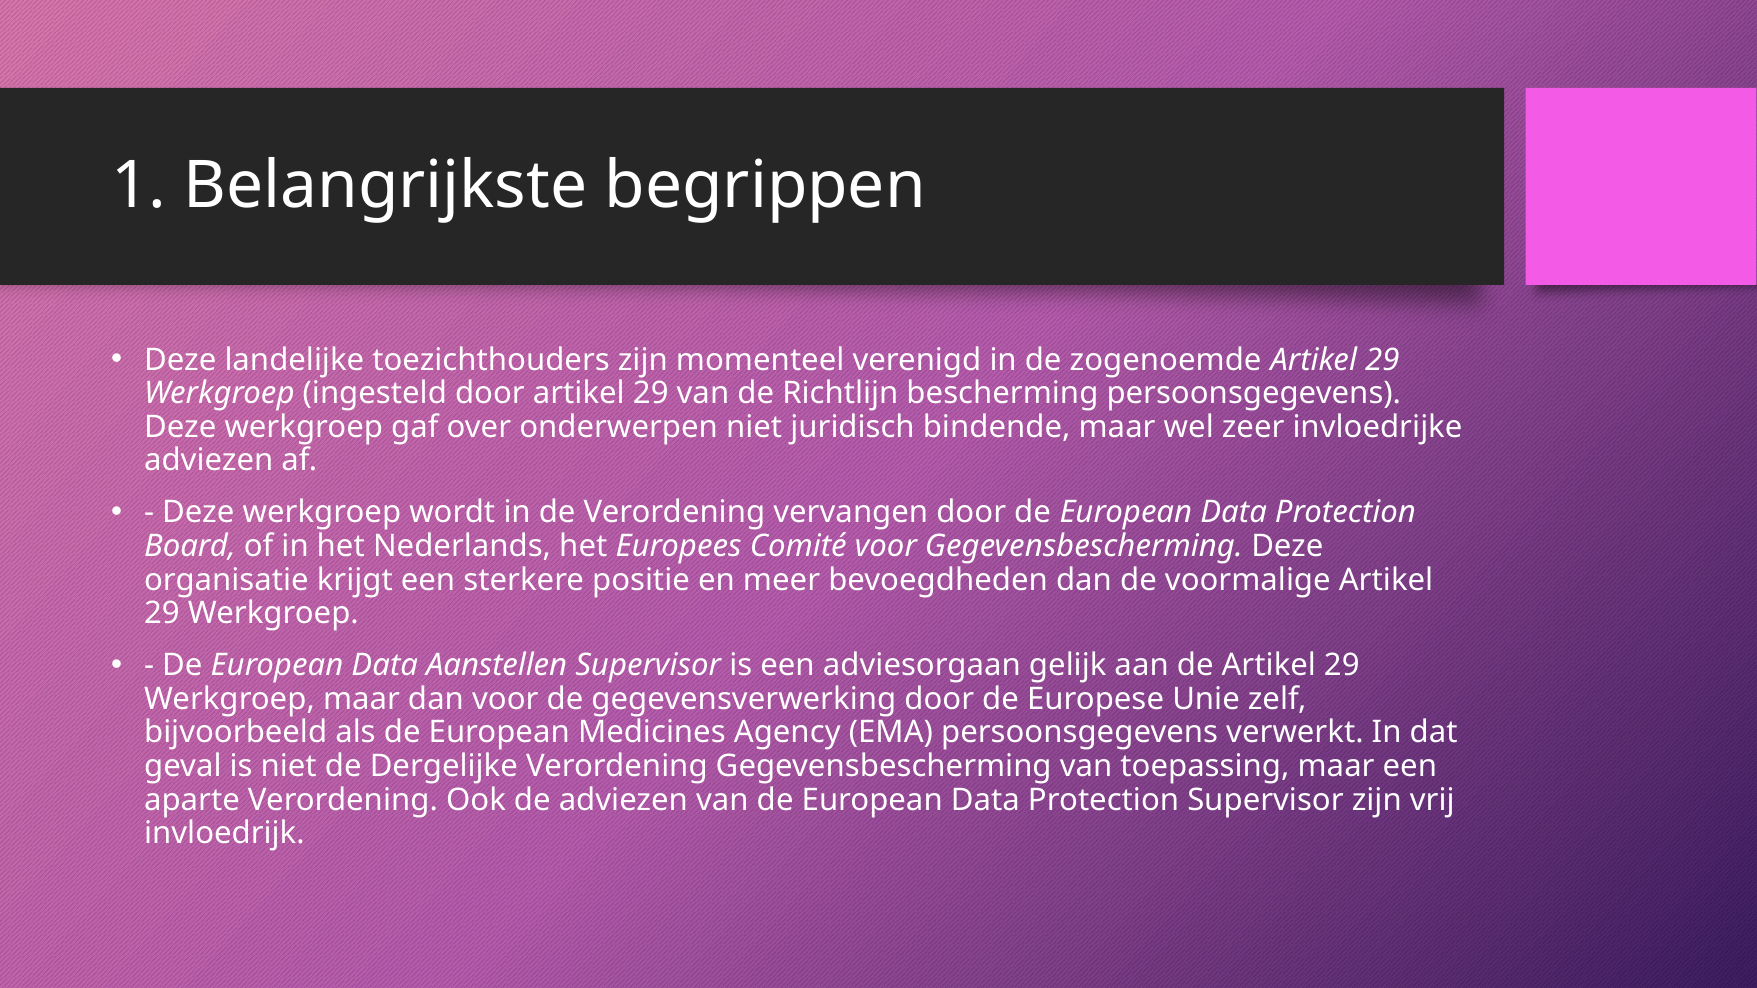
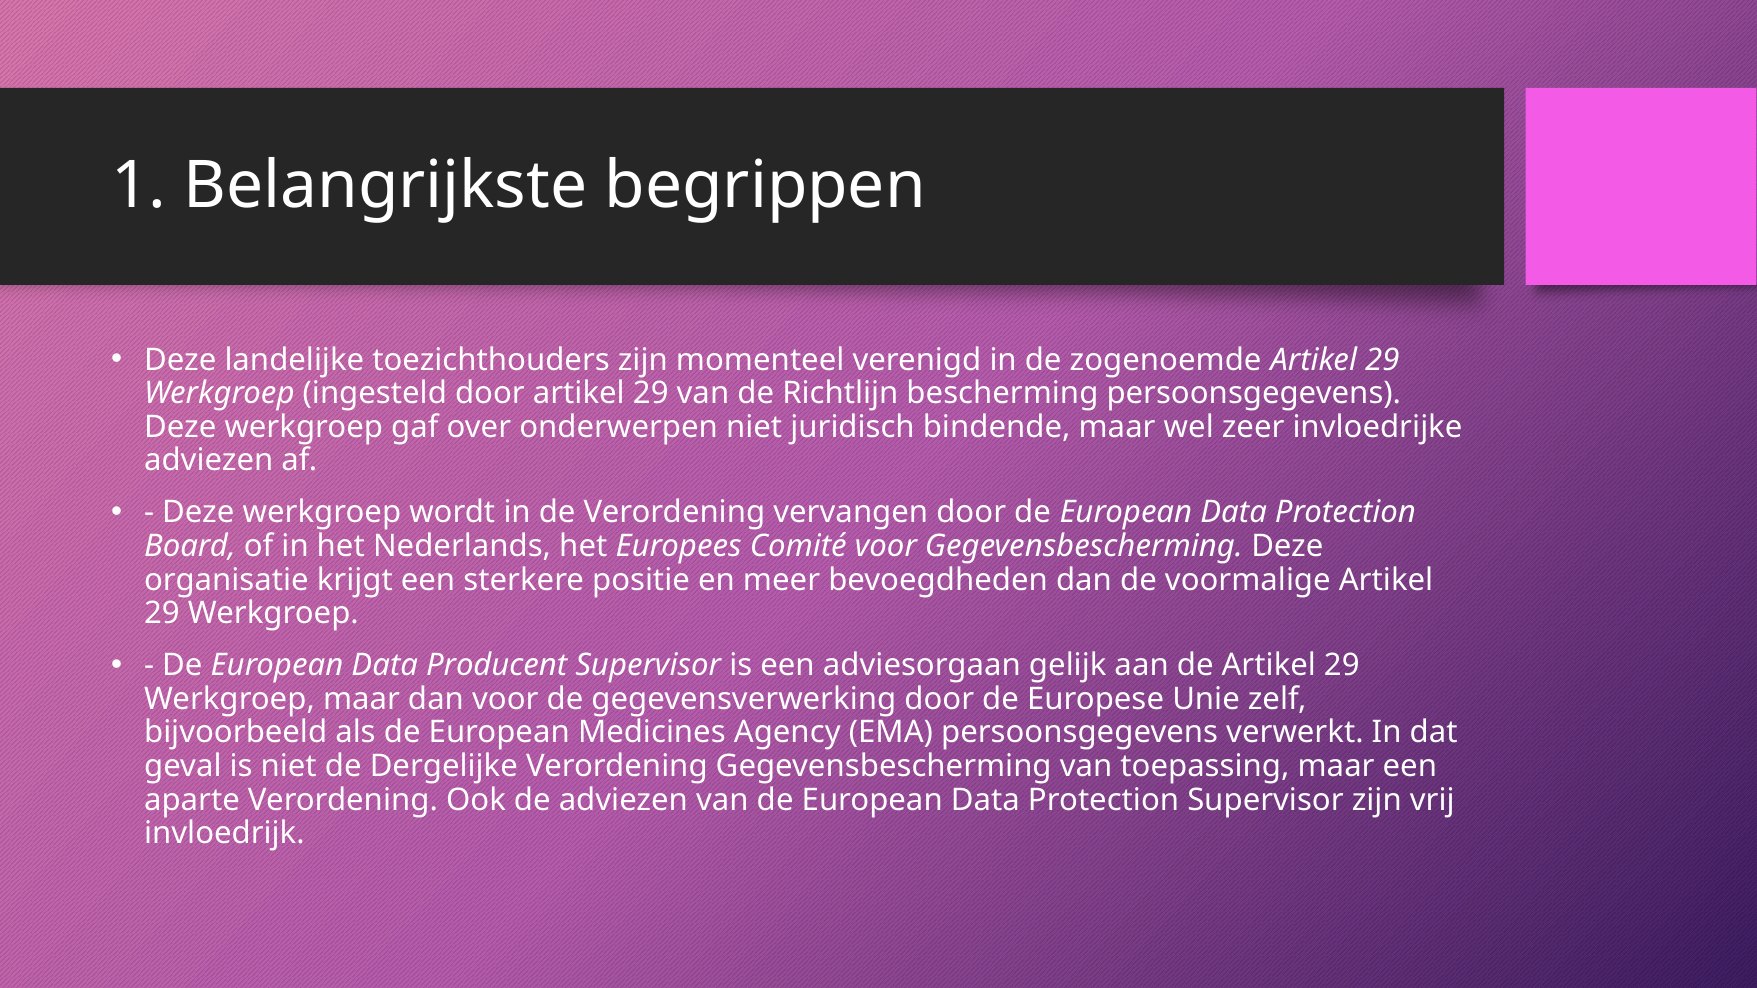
Aanstellen: Aanstellen -> Producent
